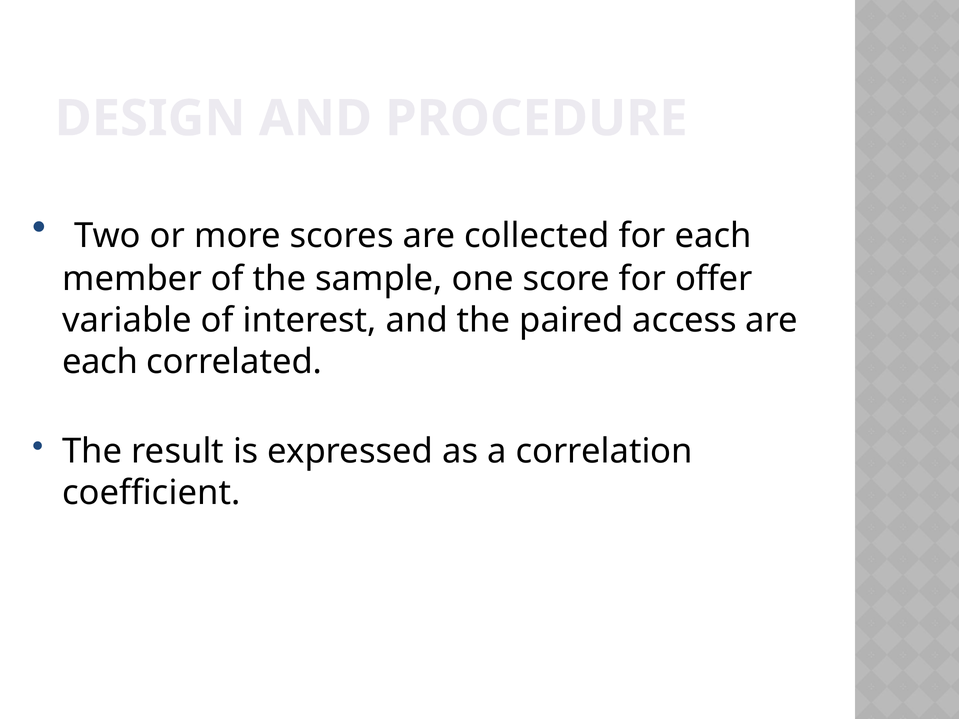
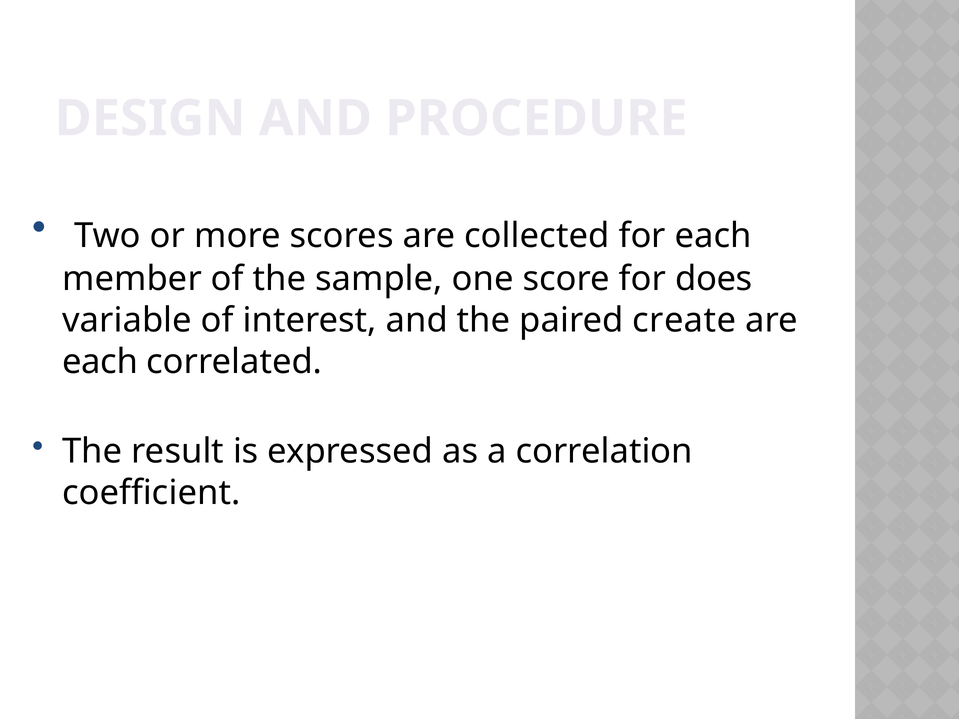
offer: offer -> does
access: access -> create
